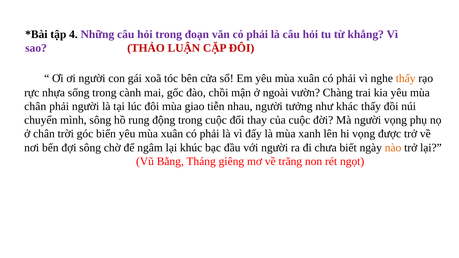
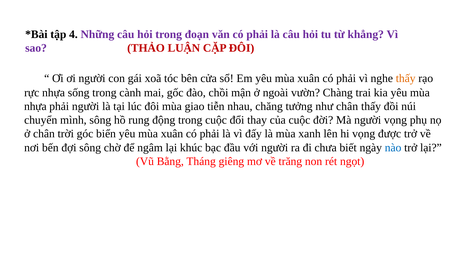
chân at (35, 106): chân -> nhựa
nhau người: người -> chăng
như khác: khác -> chân
nào colour: orange -> blue
